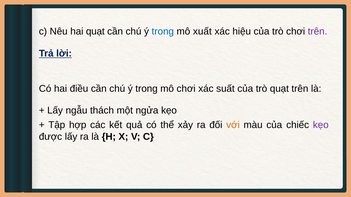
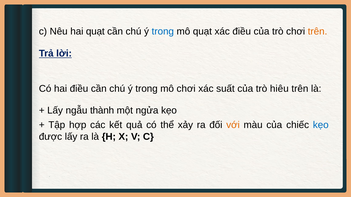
mô xuất: xuất -> quạt
xác hiệu: hiệu -> điều
trên at (318, 31) colour: purple -> orange
trò quạt: quạt -> hiêu
thách: thách -> thành
kẹo at (321, 125) colour: purple -> blue
